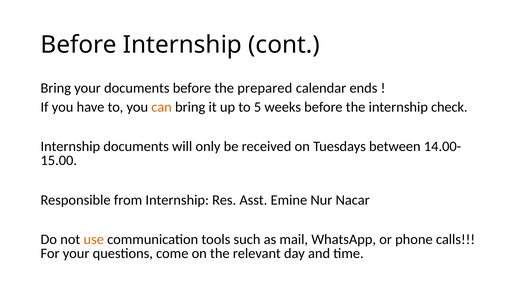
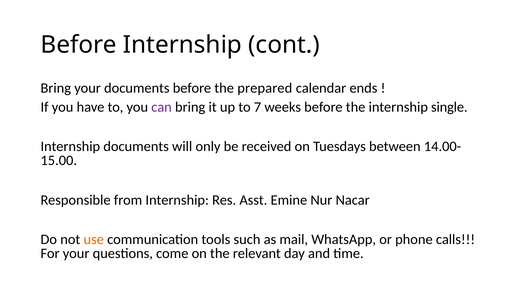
can colour: orange -> purple
5: 5 -> 7
check: check -> single
